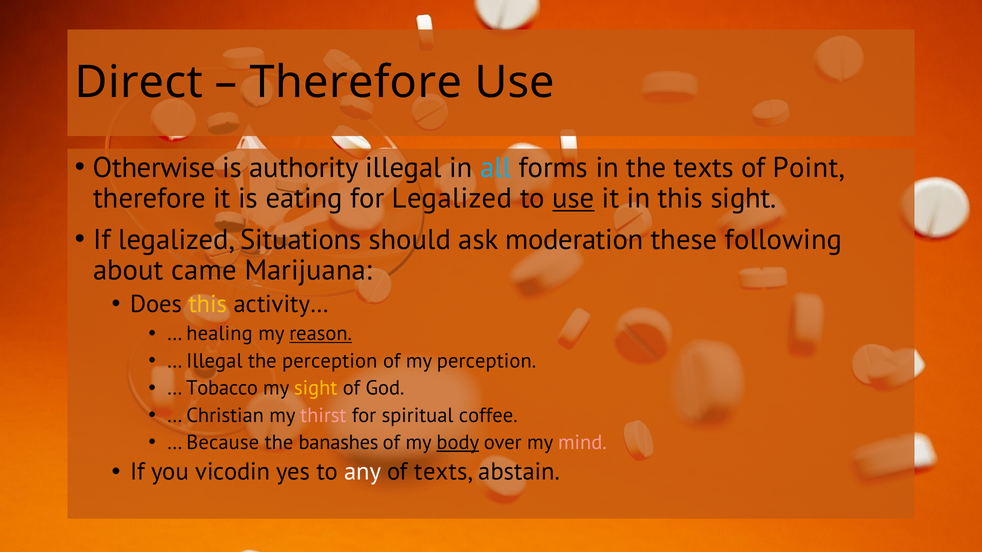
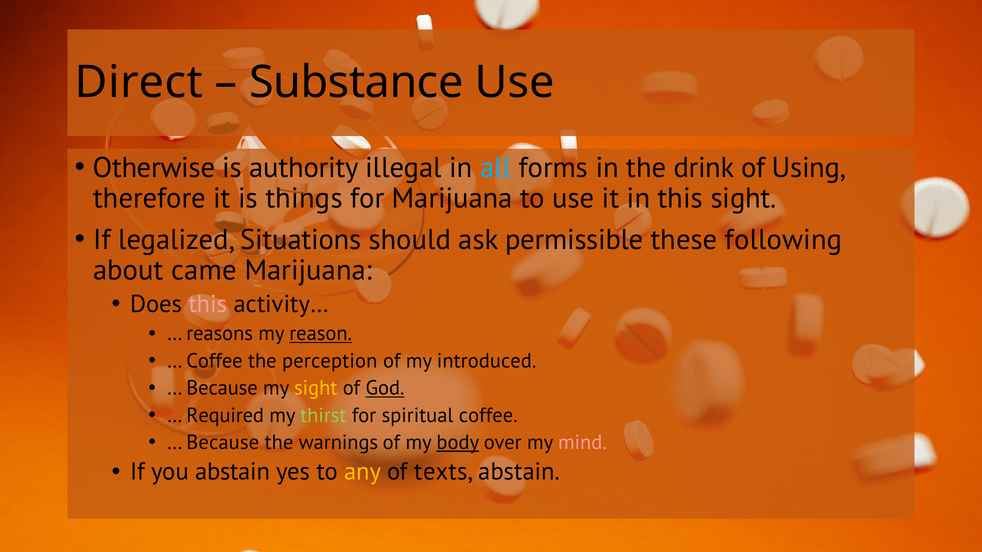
Therefore at (356, 82): Therefore -> Substance
the texts: texts -> drink
Point: Point -> Using
eating: eating -> things
for Legalized: Legalized -> Marijuana
use at (573, 199) underline: present -> none
moderation: moderation -> permissible
this at (208, 304) colour: yellow -> pink
healing: healing -> reasons
Illegal at (214, 361): Illegal -> Coffee
my perception: perception -> introduced
Tobacco at (222, 388): Tobacco -> Because
God underline: none -> present
Christian: Christian -> Required
thirst colour: pink -> light green
banashes: banashes -> warnings
you vicodin: vicodin -> abstain
any colour: white -> yellow
